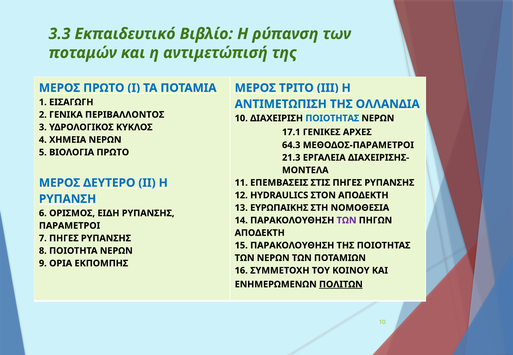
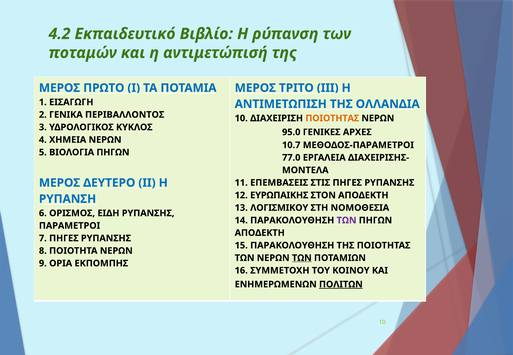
3.3: 3.3 -> 4.2
ΠΟΙΟΤΗΤΑΣ at (332, 118) colour: blue -> orange
17.1: 17.1 -> 95.0
64.3: 64.3 -> 10.7
ΒΙΟΛΟΓΙΑ ΠΡΩΤΟ: ΠΡΩΤΟ -> ΠΗΓΩΝ
21.3: 21.3 -> 77.0
HYDRAULICS: HYDRAULICS -> ΕΥΡΩΠΑΙΚΗΣ
ΕΥΡΩΠΑΙΚΗΣ: ΕΥΡΩΠΑΙΚΗΣ -> ΛΟΓΙΣΜΙΚΟΥ
ΤΩΝ at (302, 258) underline: none -> present
